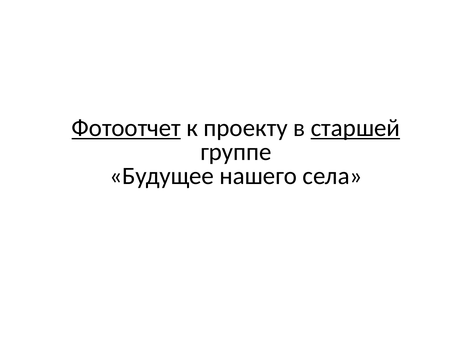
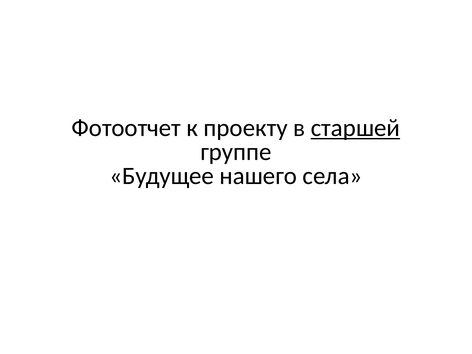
Фотоотчет underline: present -> none
